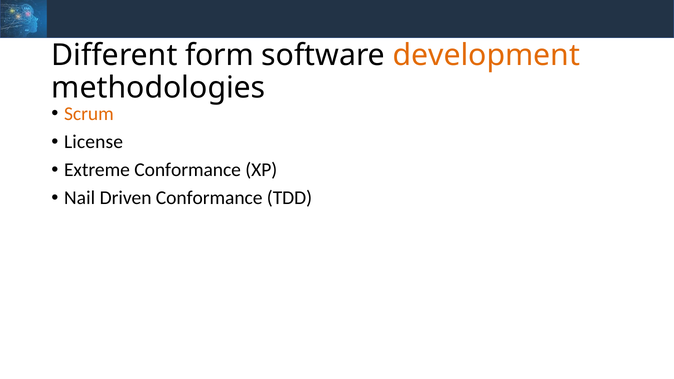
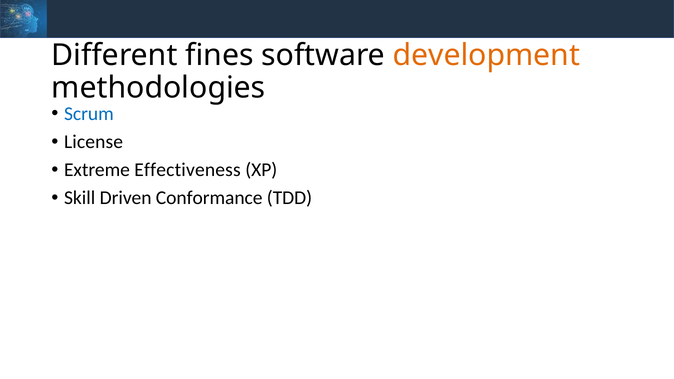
form: form -> fines
Scrum colour: orange -> blue
Extreme Conformance: Conformance -> Effectiveness
Nail: Nail -> Skill
